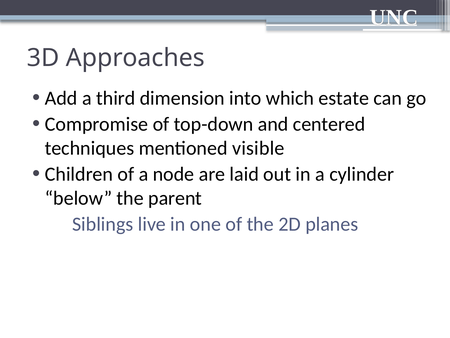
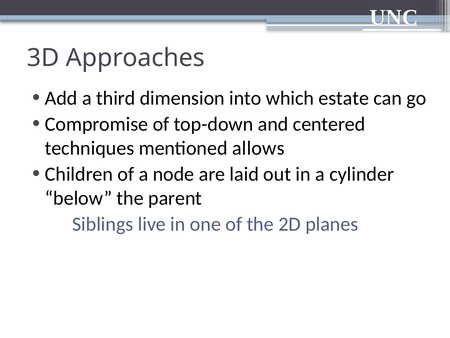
visible: visible -> allows
